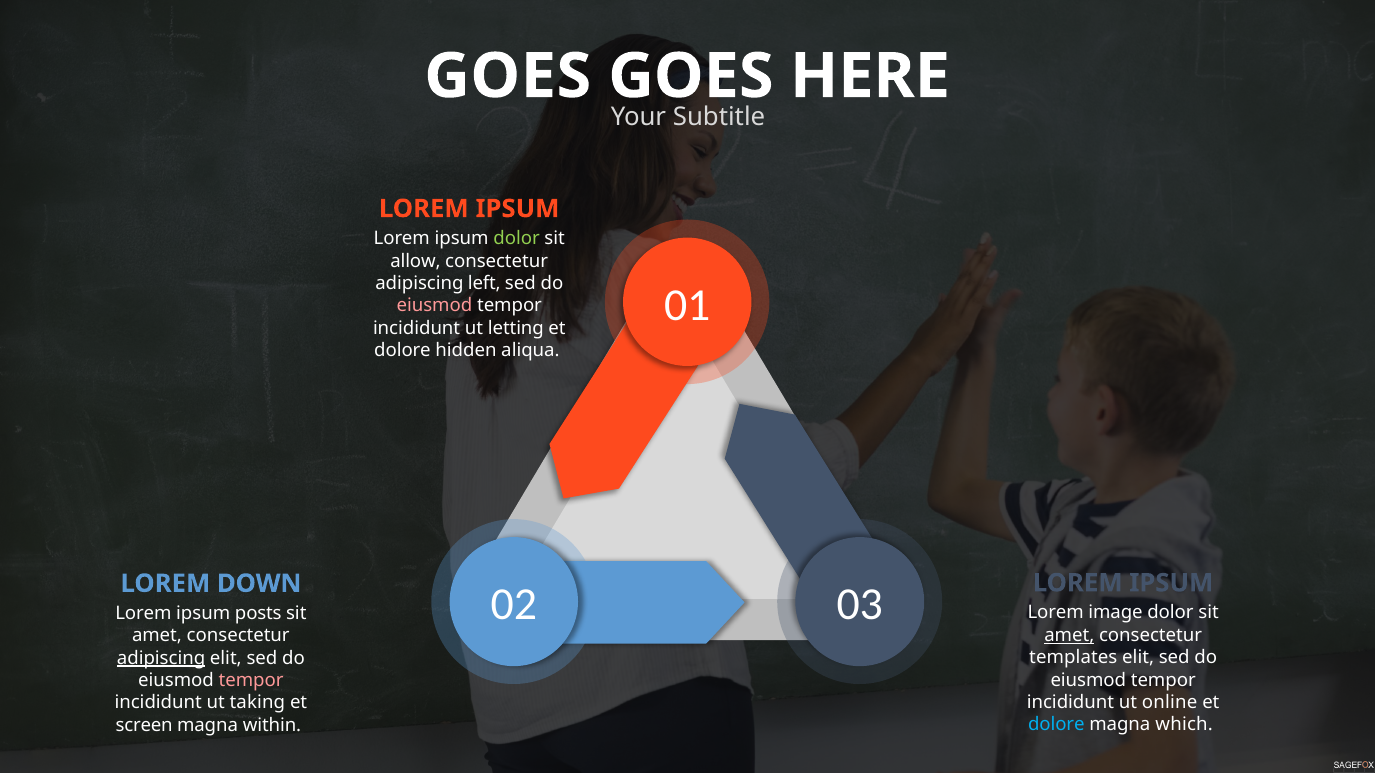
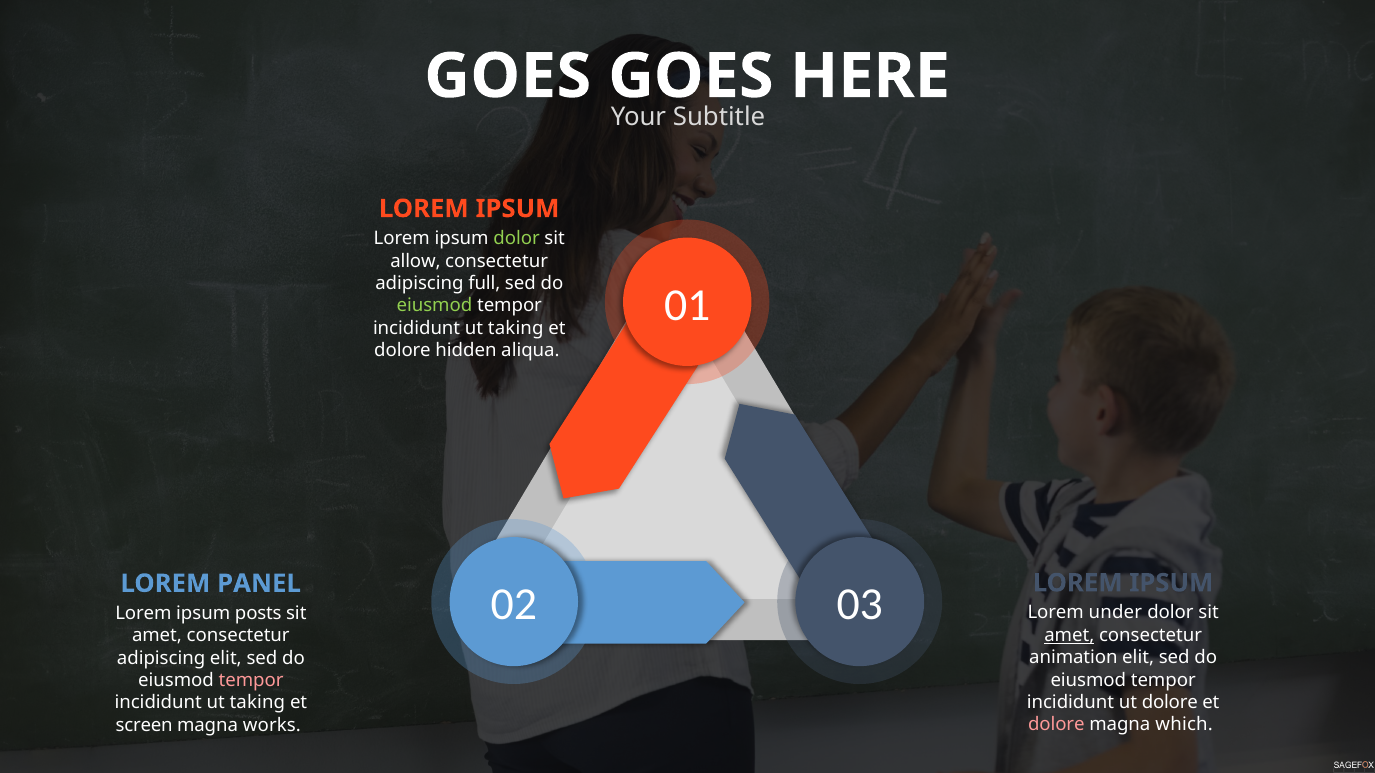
left: left -> full
eiusmod at (434, 306) colour: pink -> light green
letting at (516, 328): letting -> taking
DOWN: DOWN -> PANEL
image: image -> under
templates: templates -> animation
adipiscing at (161, 658) underline: present -> none
ut online: online -> dolore
dolore at (1056, 725) colour: light blue -> pink
within: within -> works
